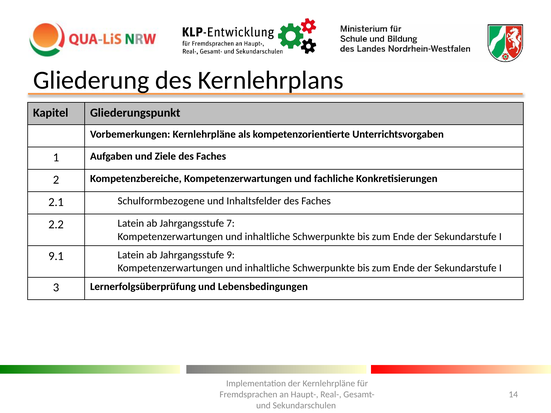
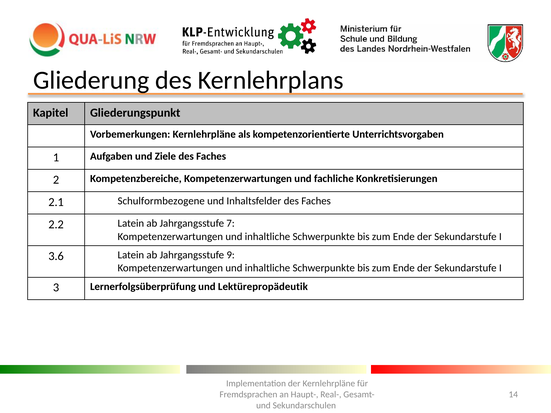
9.1: 9.1 -> 3.6
Lebensbedingungen: Lebensbedingungen -> Lektürepropädeutik
